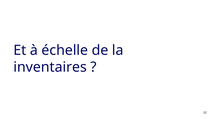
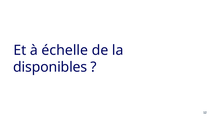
inventaires: inventaires -> disponibles
